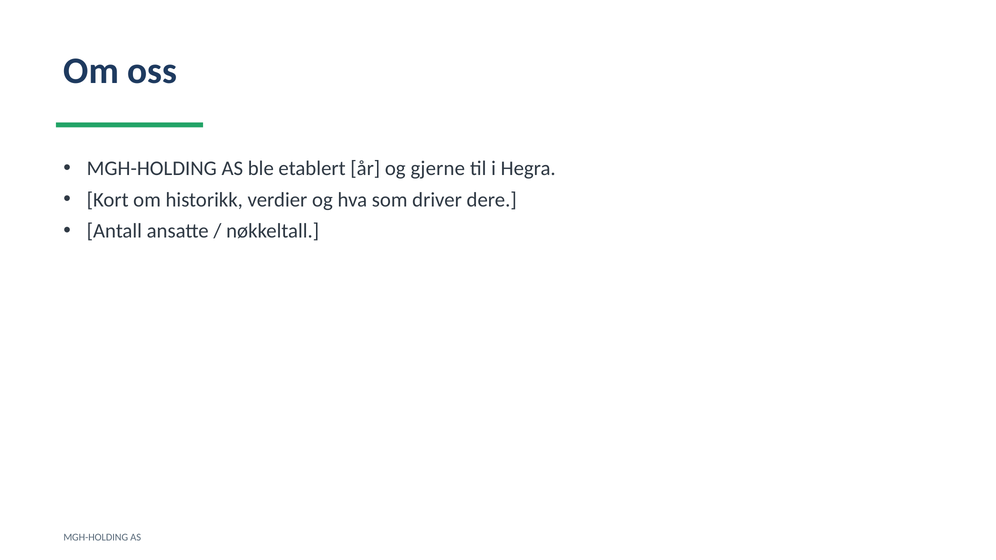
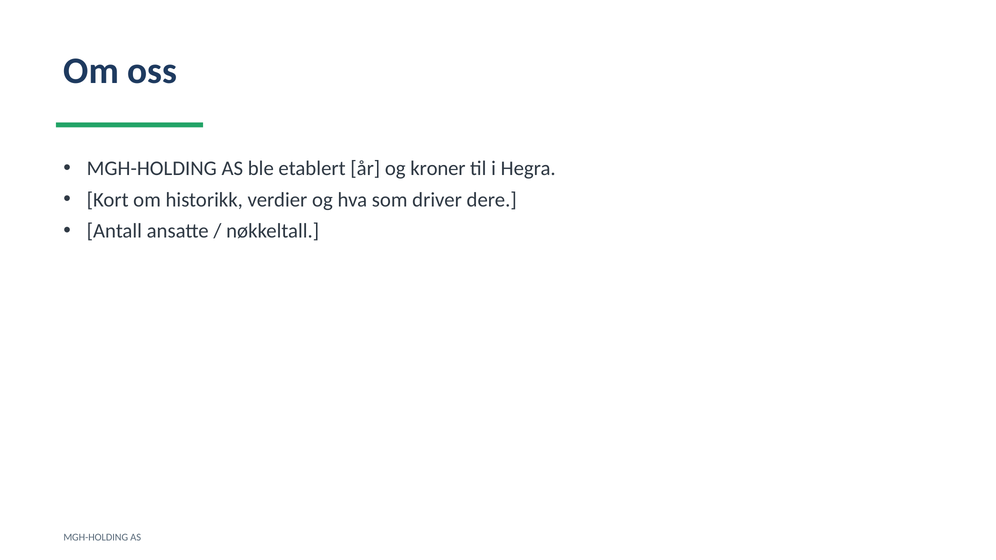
gjerne: gjerne -> kroner
